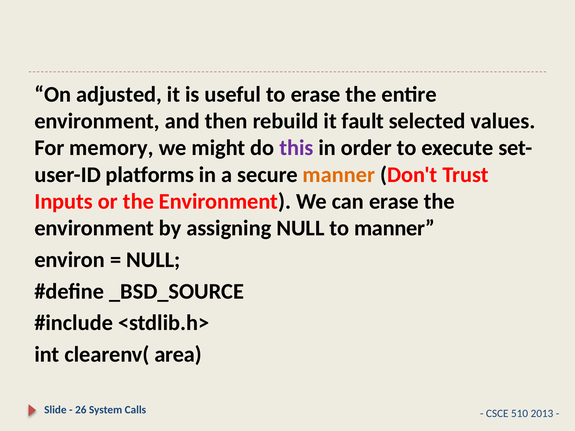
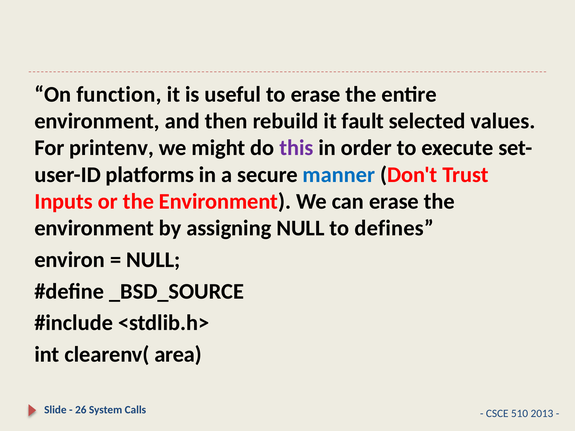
adjusted: adjusted -> function
memory: memory -> printenv
manner at (339, 175) colour: orange -> blue
to manner: manner -> defines
